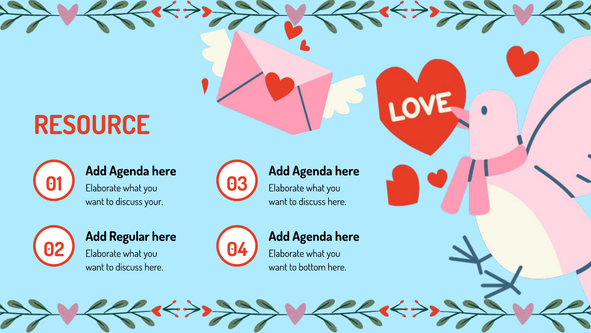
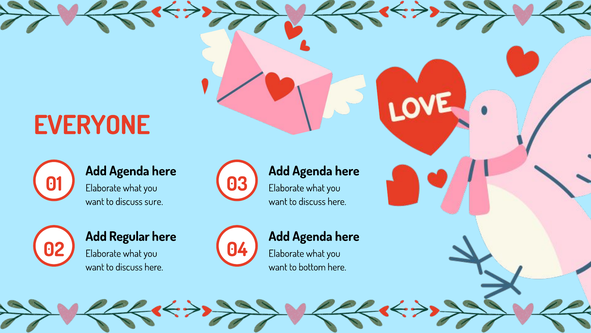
RESOURCE: RESOURCE -> EVERYONE
your: your -> sure
